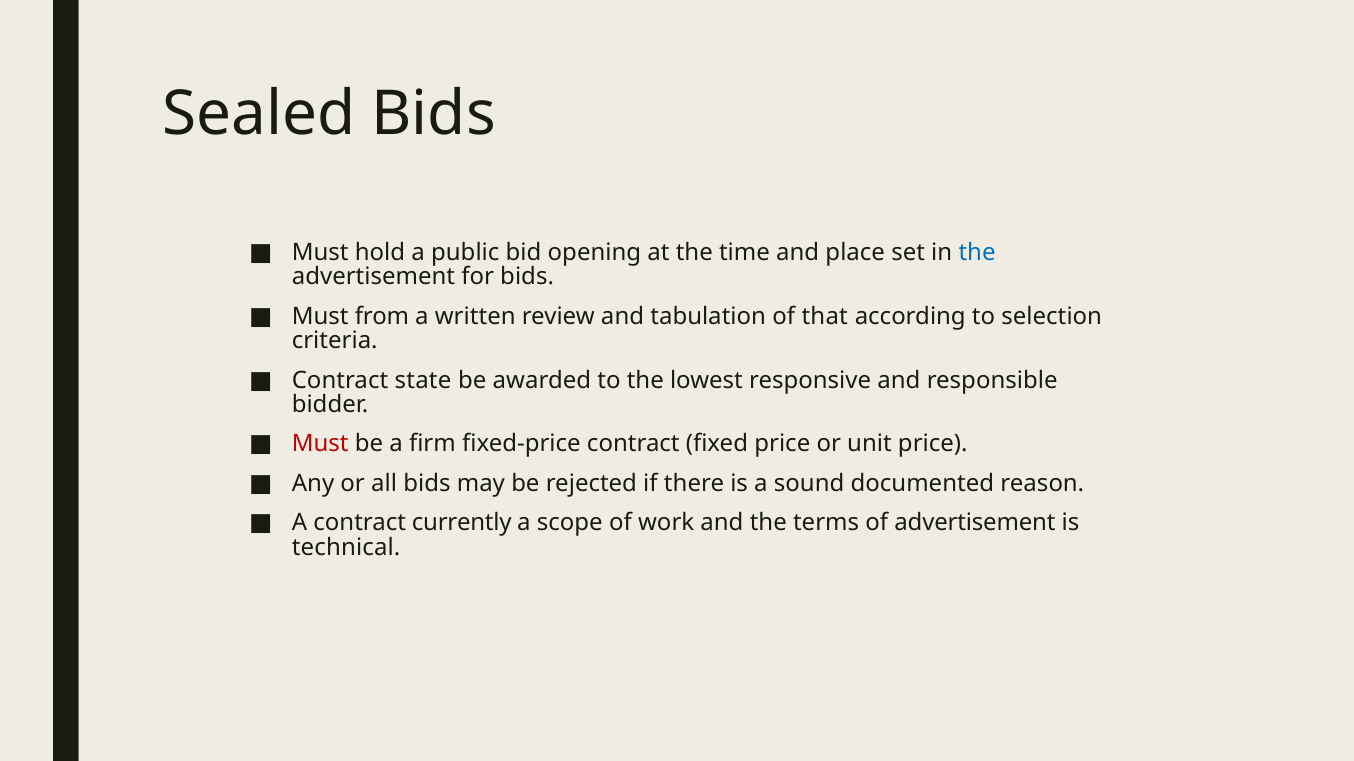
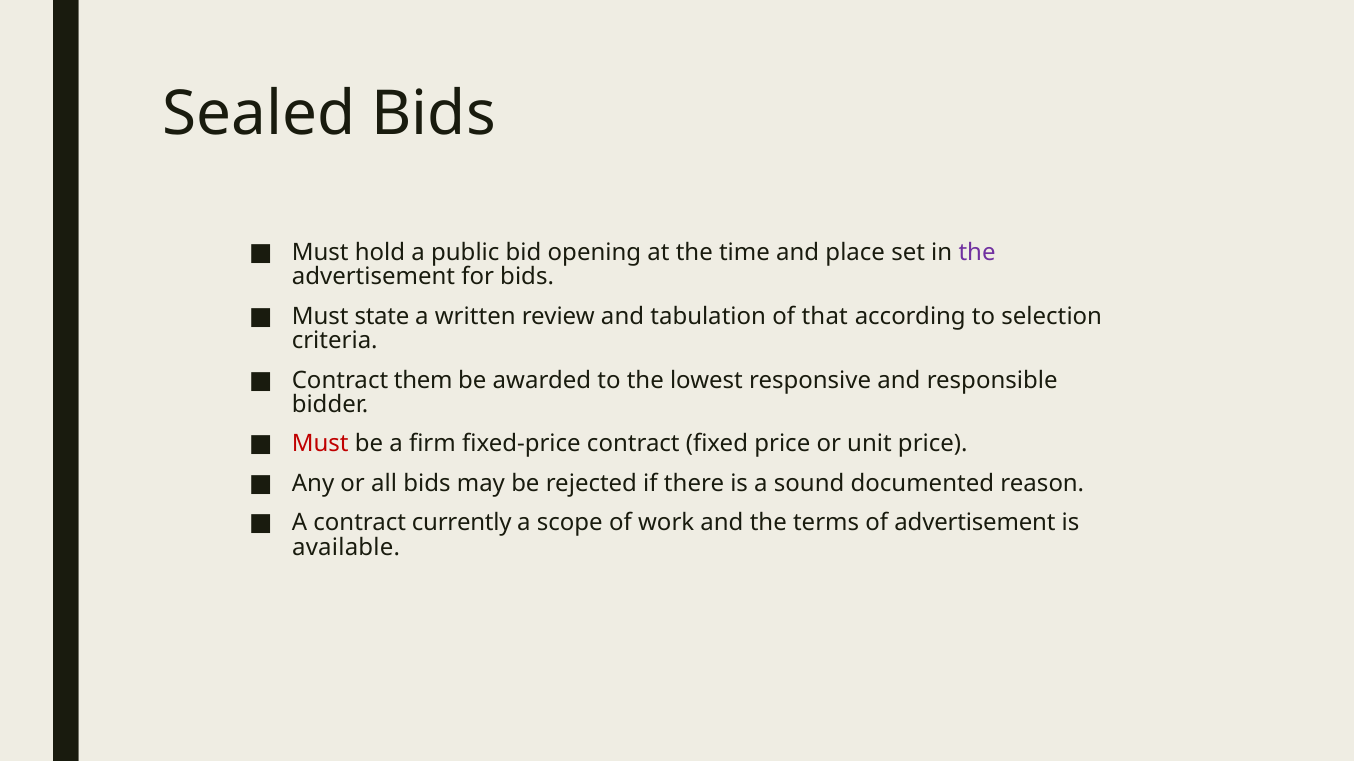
the at (977, 253) colour: blue -> purple
from: from -> state
state: state -> them
technical: technical -> available
